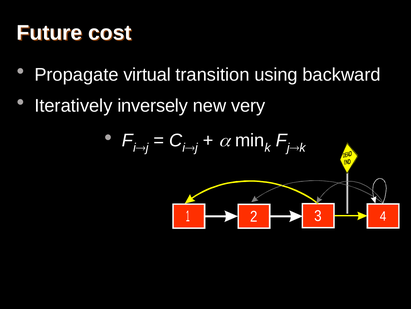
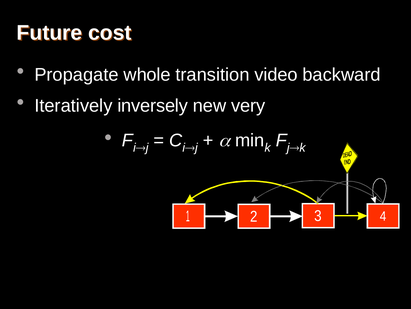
virtual: virtual -> whole
using: using -> video
